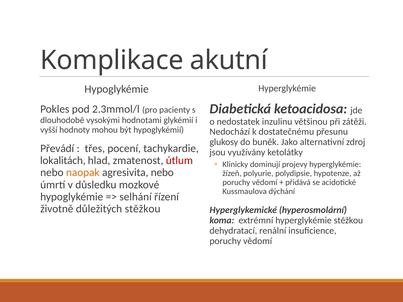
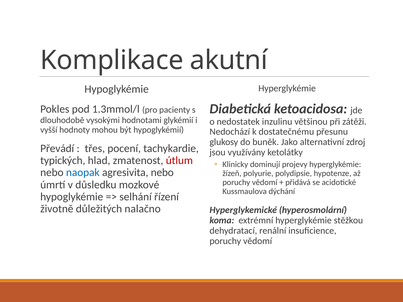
2.3mmol/l: 2.3mmol/l -> 1.3mmol/l
lokalitách: lokalitách -> typických
naopak colour: orange -> blue
důležitých stěžkou: stěžkou -> nalačno
